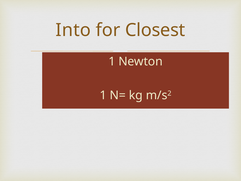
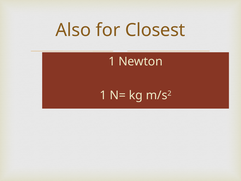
Into: Into -> Also
